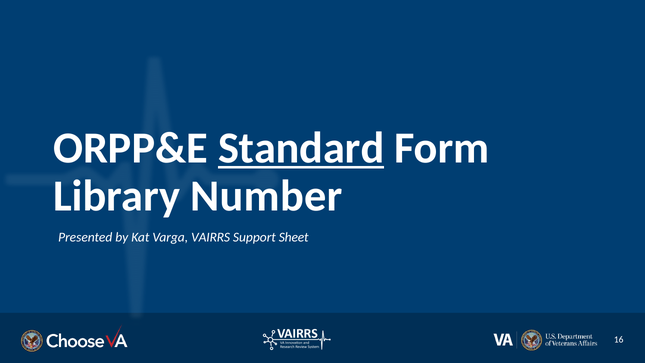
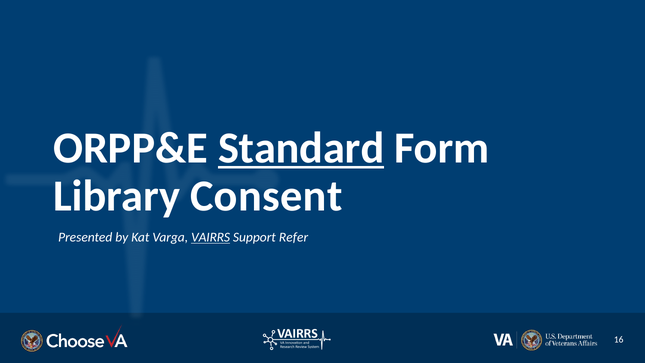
Number: Number -> Consent
VAIRRS underline: none -> present
Sheet: Sheet -> Refer
